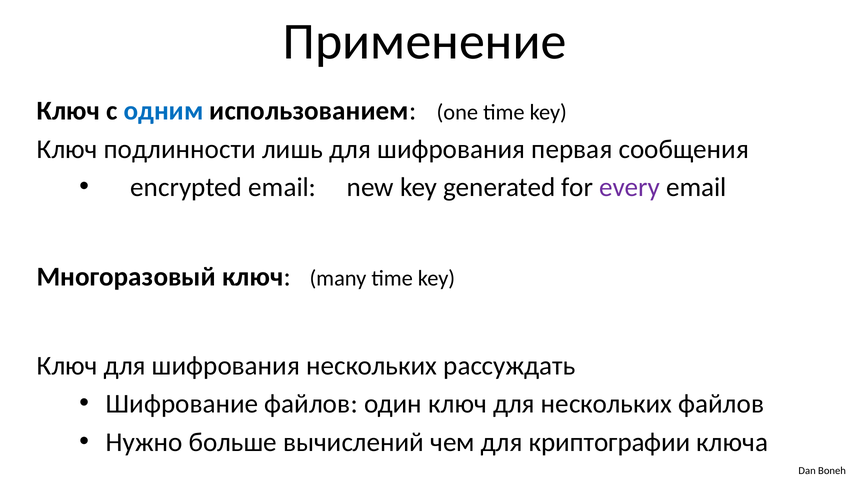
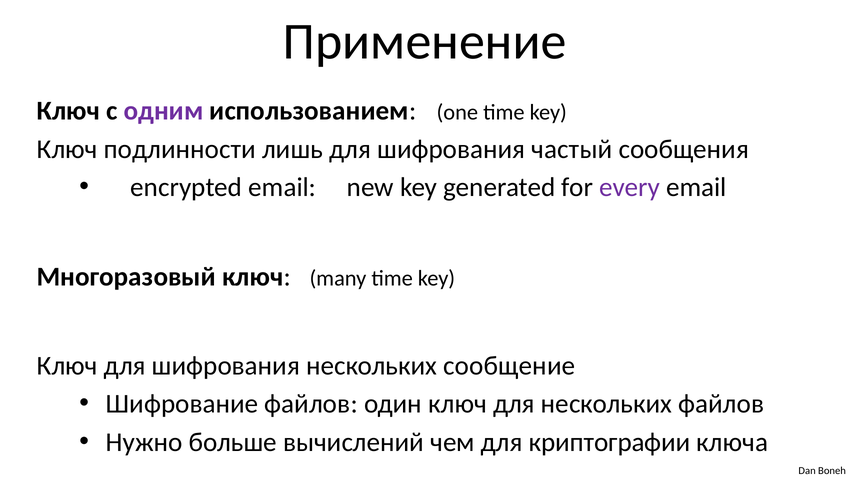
одним colour: blue -> purple
первая: первая -> частый
рассуждать: рассуждать -> сообщение
